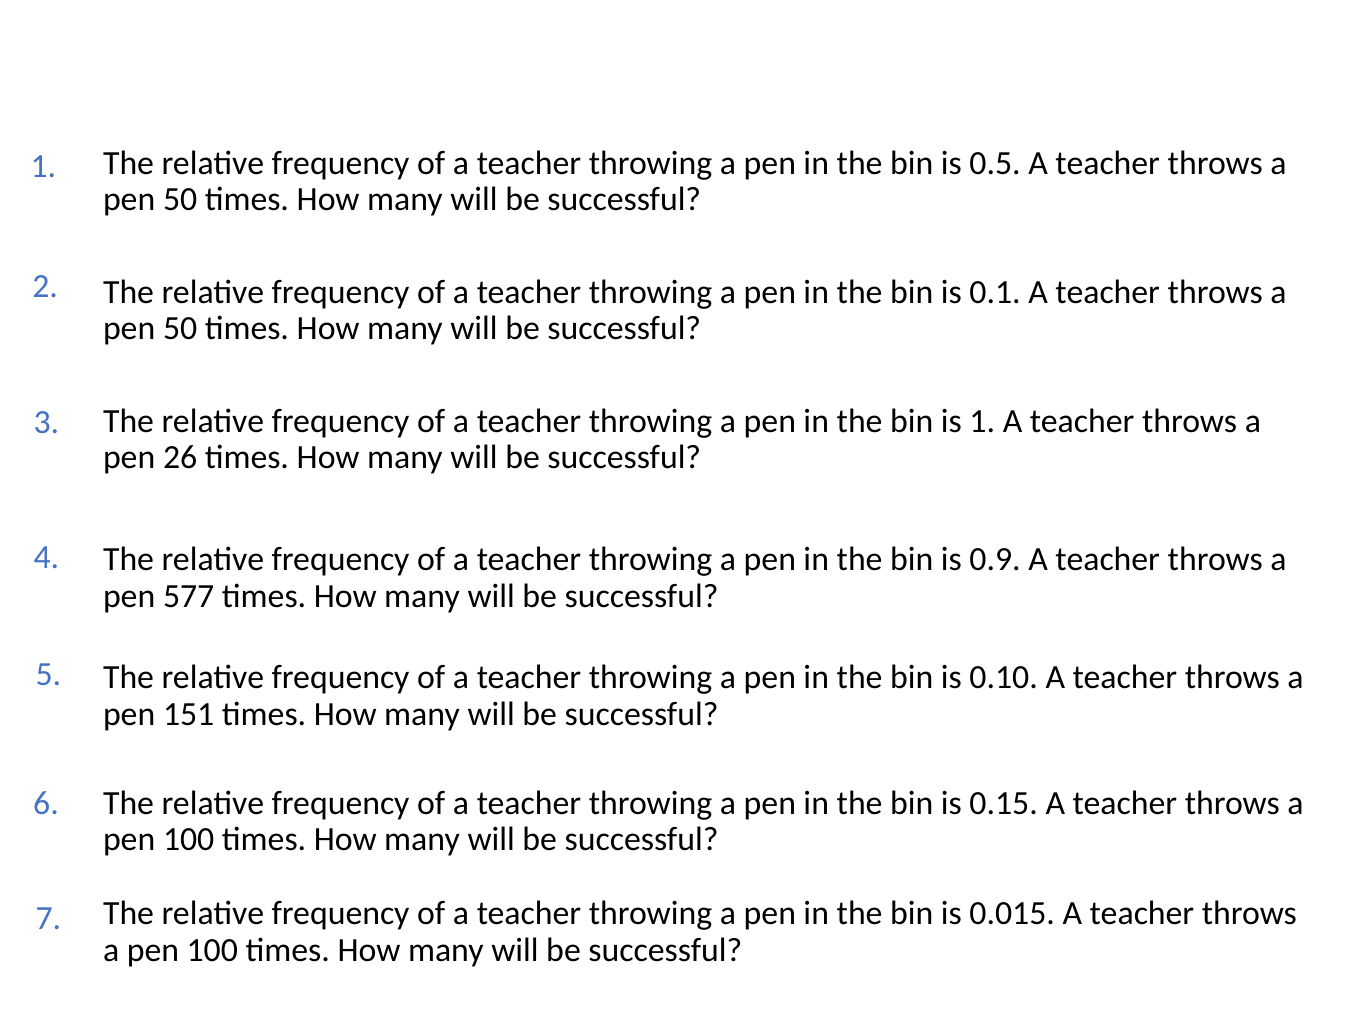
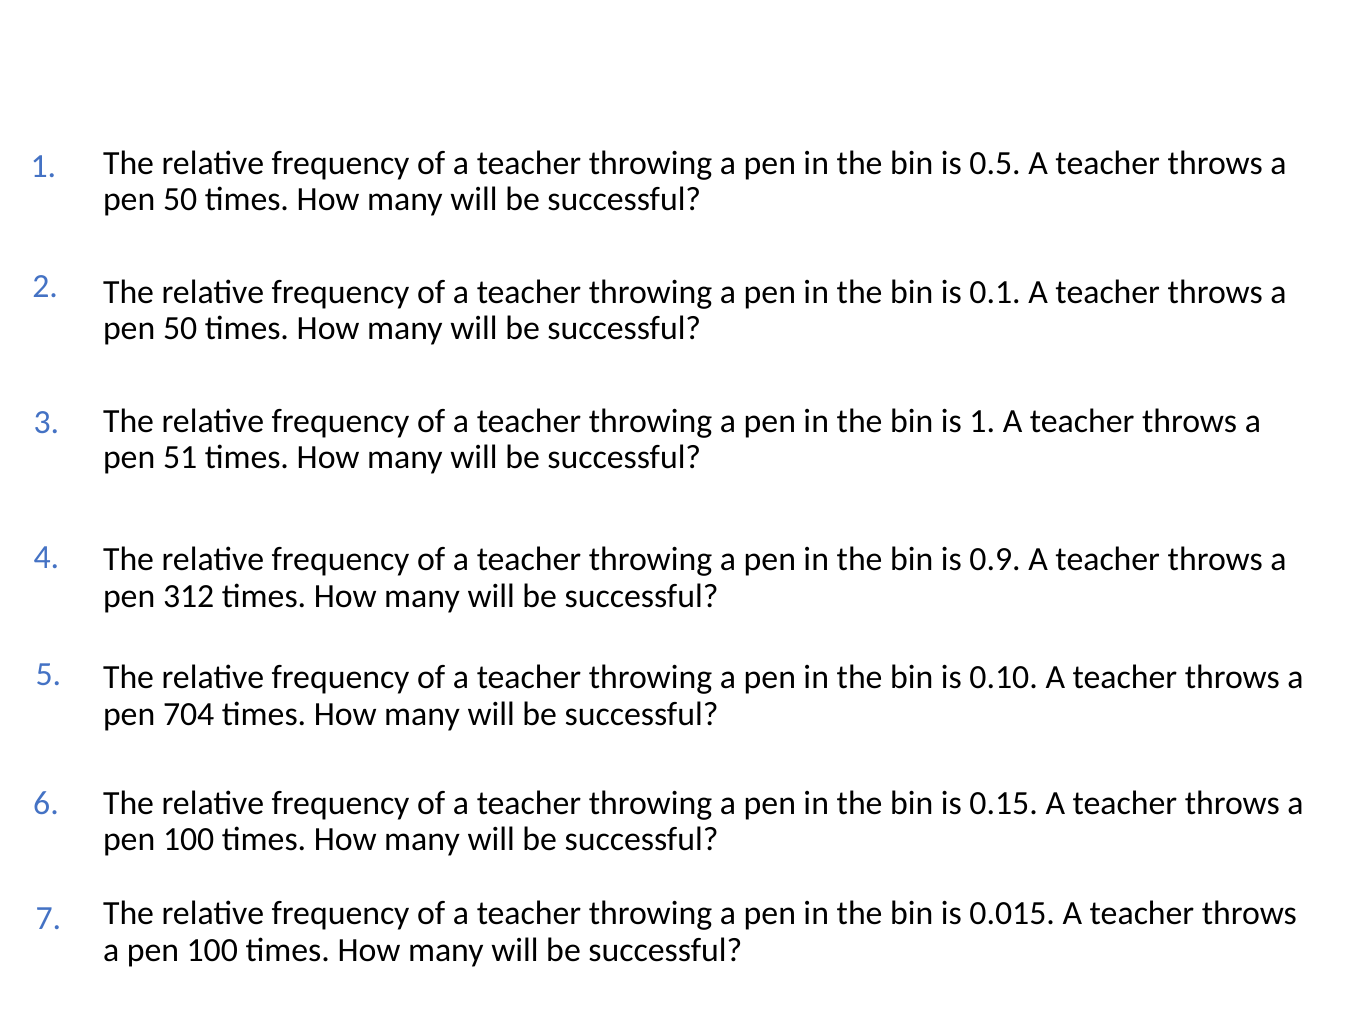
26: 26 -> 51
577: 577 -> 312
151: 151 -> 704
